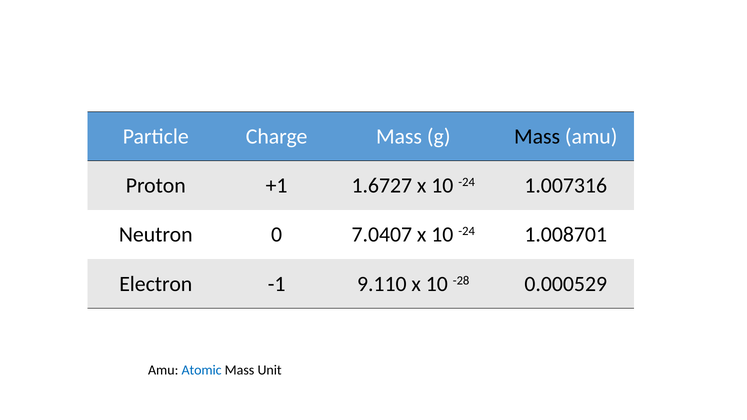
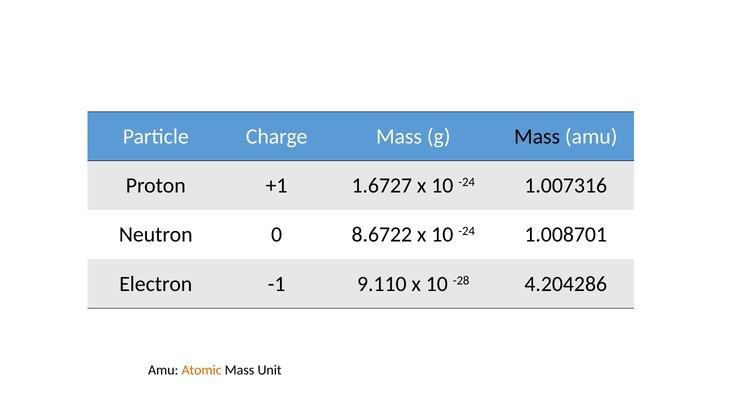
7.0407: 7.0407 -> 8.6722
0.000529: 0.000529 -> 4.204286
Atomic colour: blue -> orange
